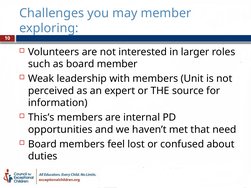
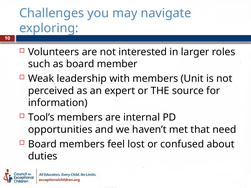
may member: member -> navigate
This’s: This’s -> Tool’s
